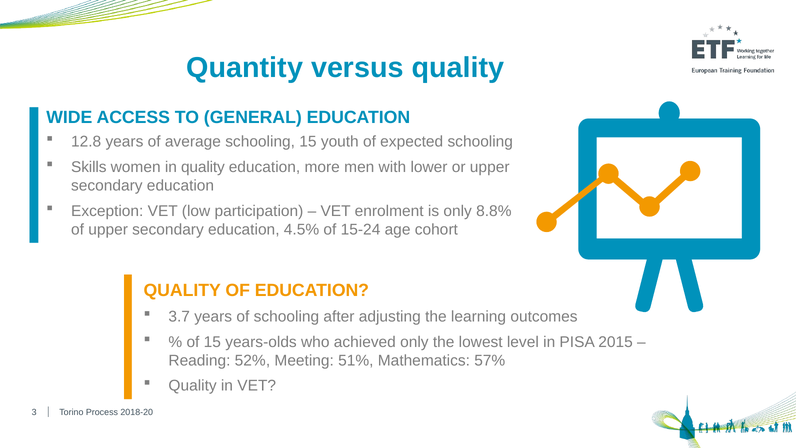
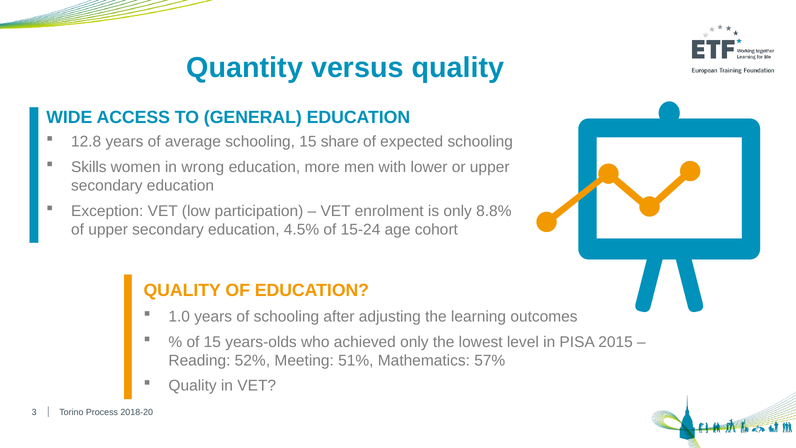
youth: youth -> share
in quality: quality -> wrong
3.7: 3.7 -> 1.0
